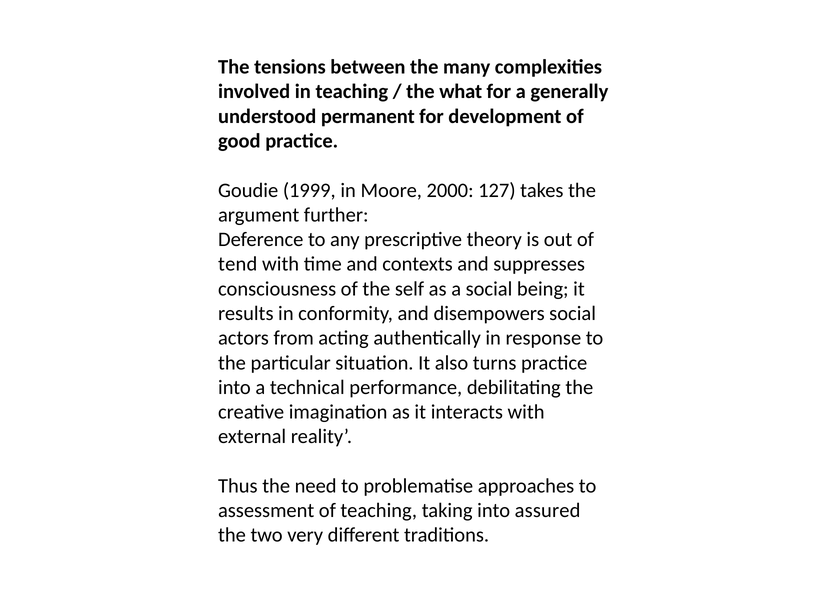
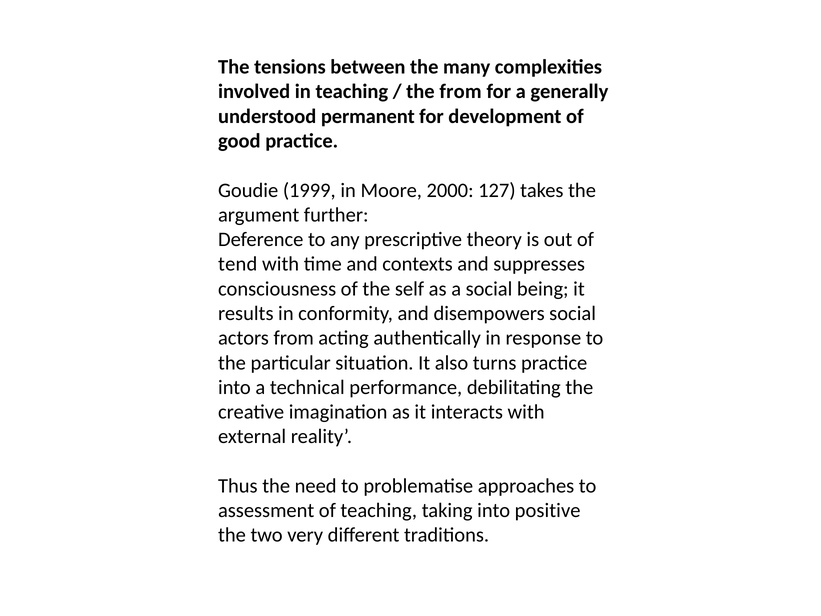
the what: what -> from
assured: assured -> positive
